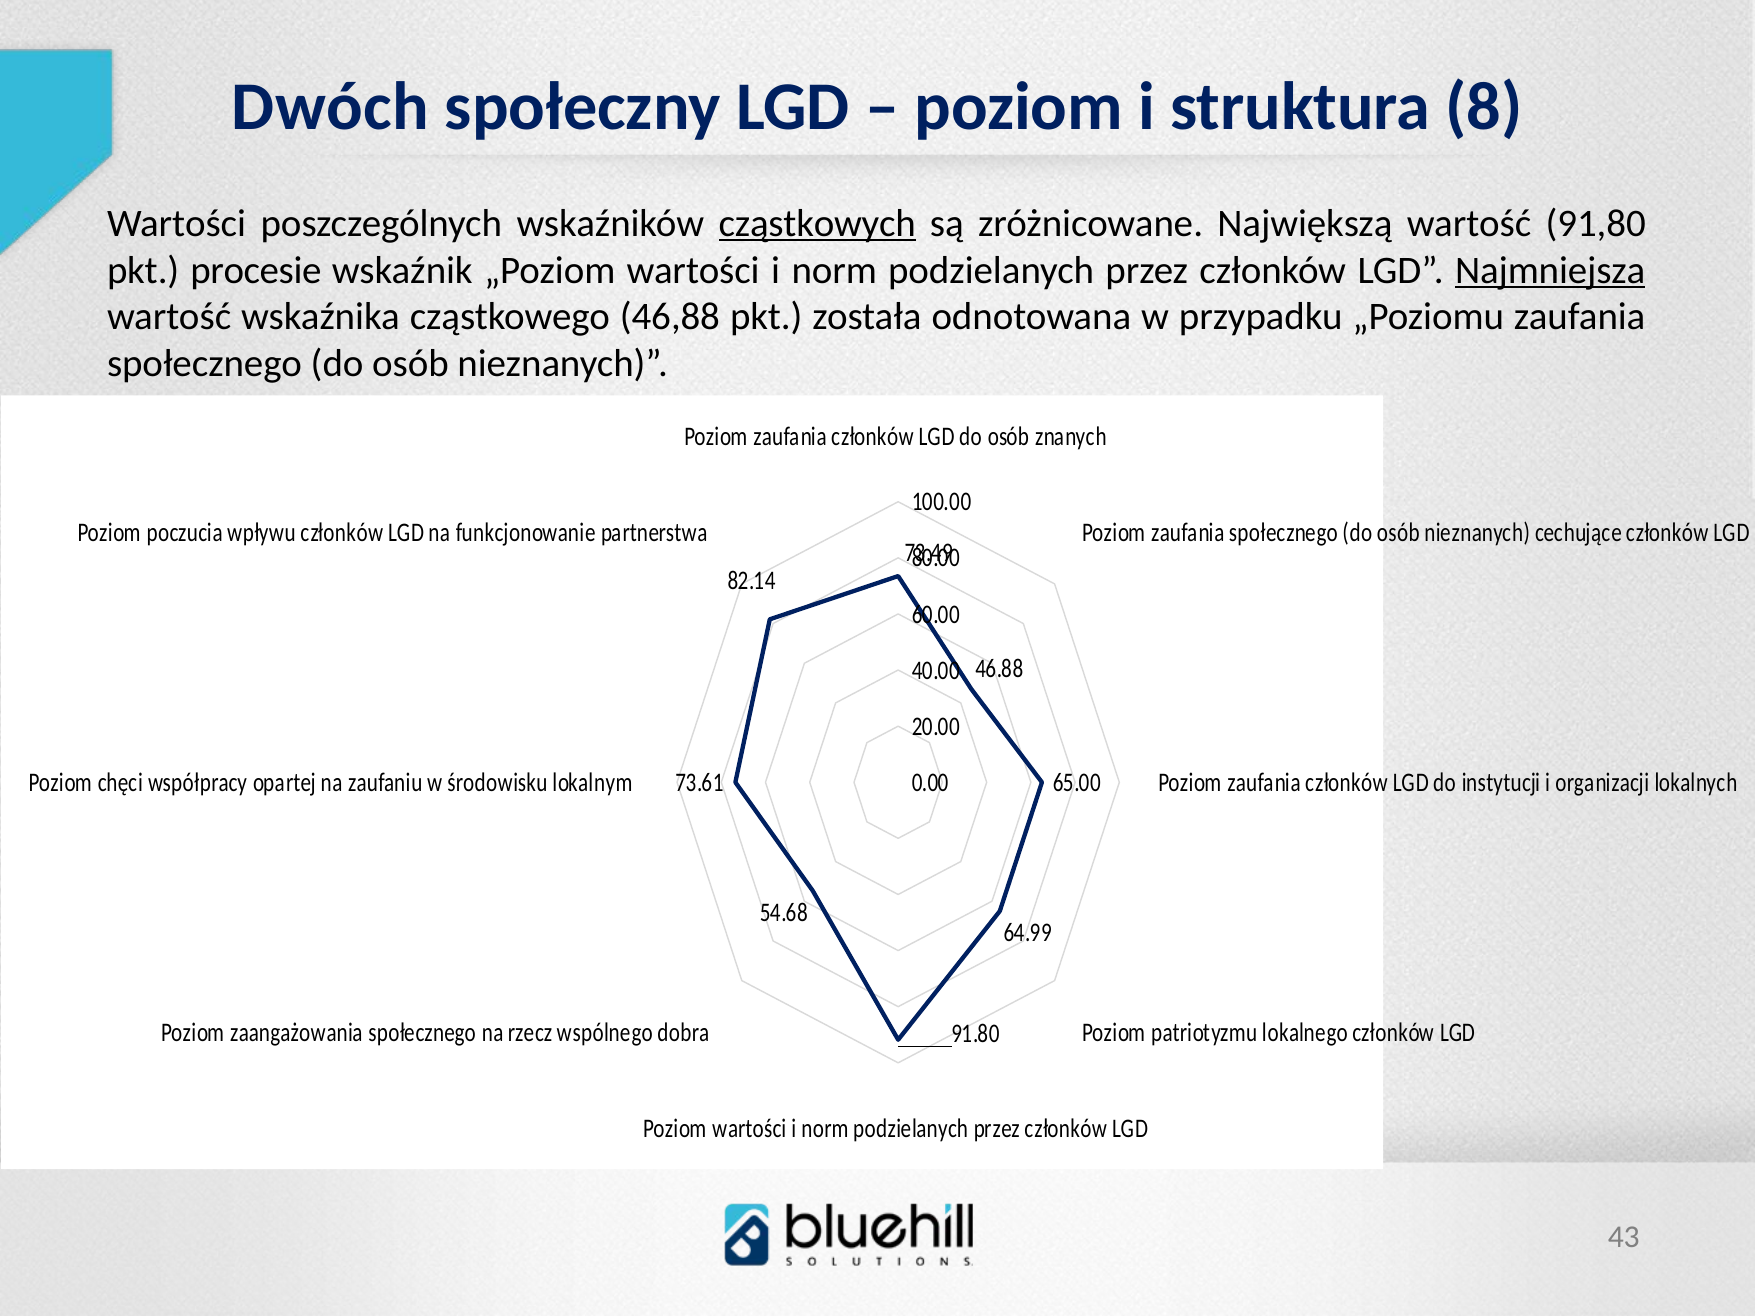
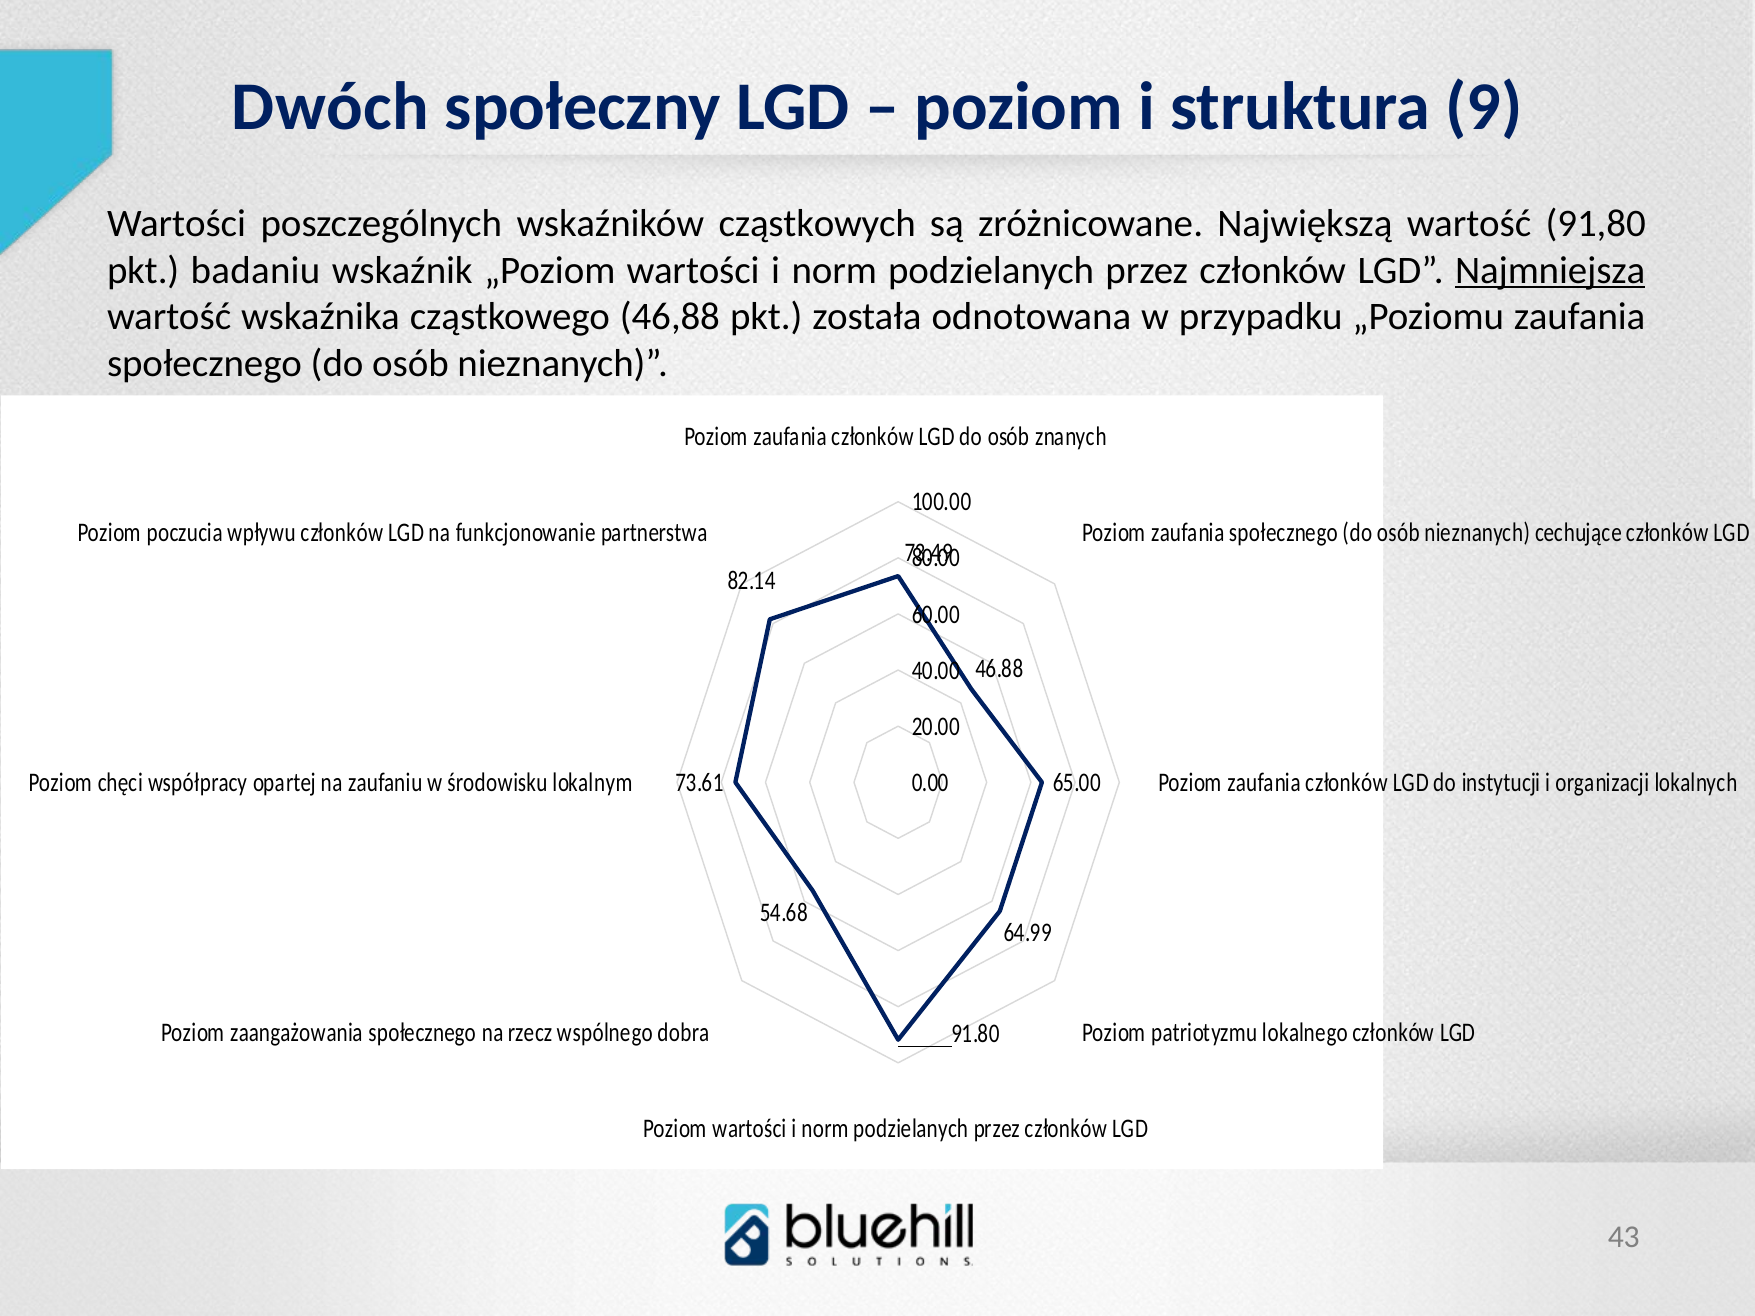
8: 8 -> 9
cząstkowych underline: present -> none
procesie: procesie -> badaniu
